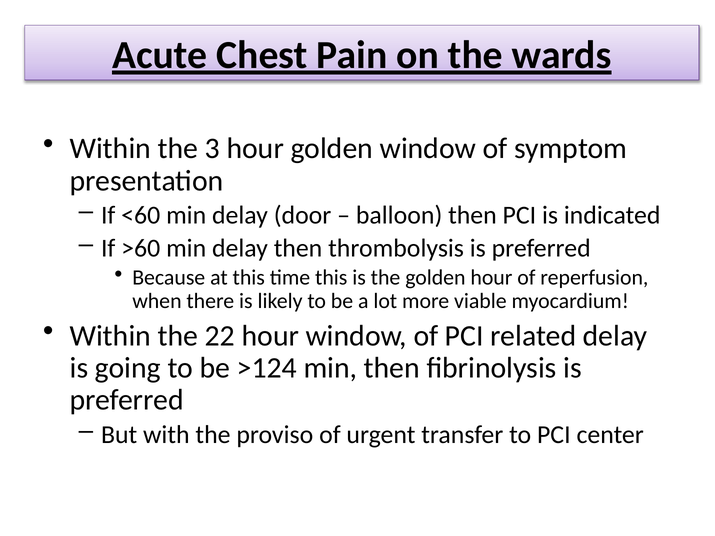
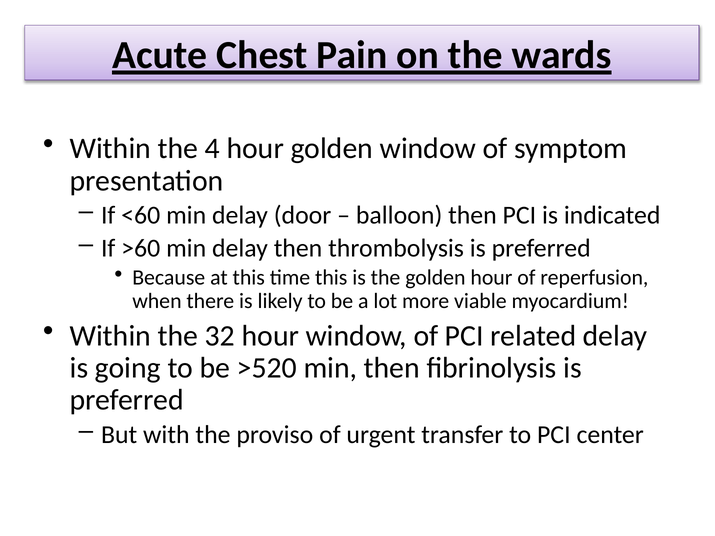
3: 3 -> 4
22: 22 -> 32
>124: >124 -> >520
